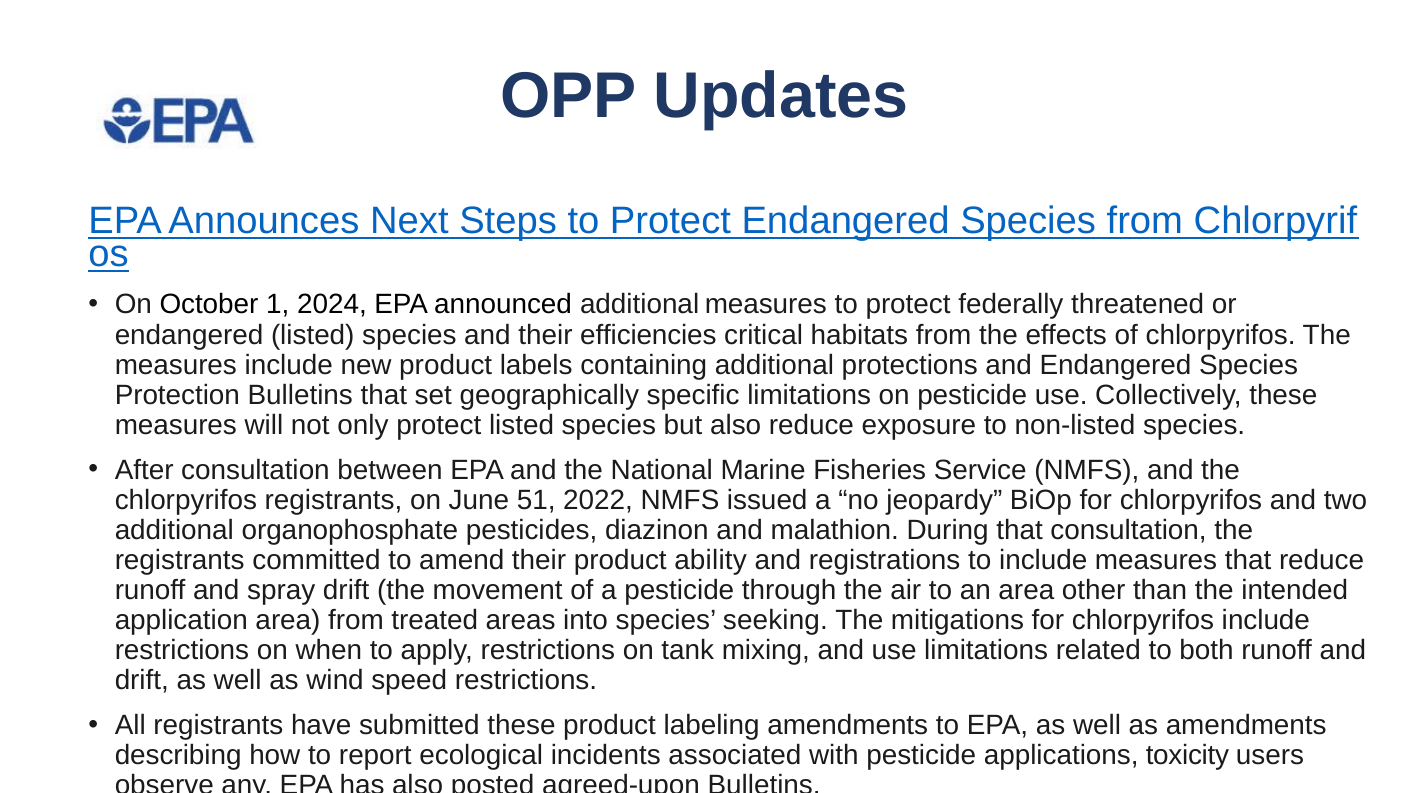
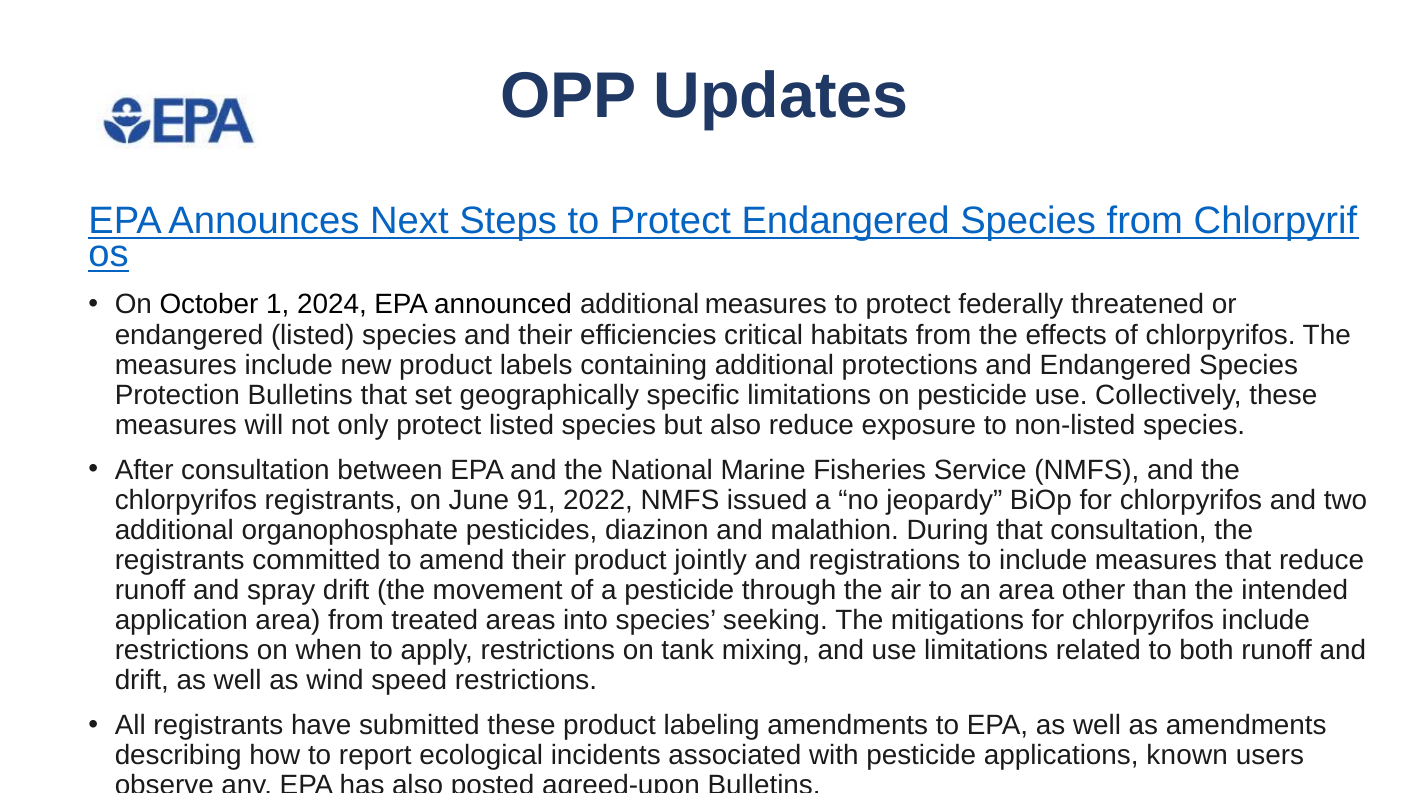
51: 51 -> 91
ability: ability -> jointly
toxicity: toxicity -> known
